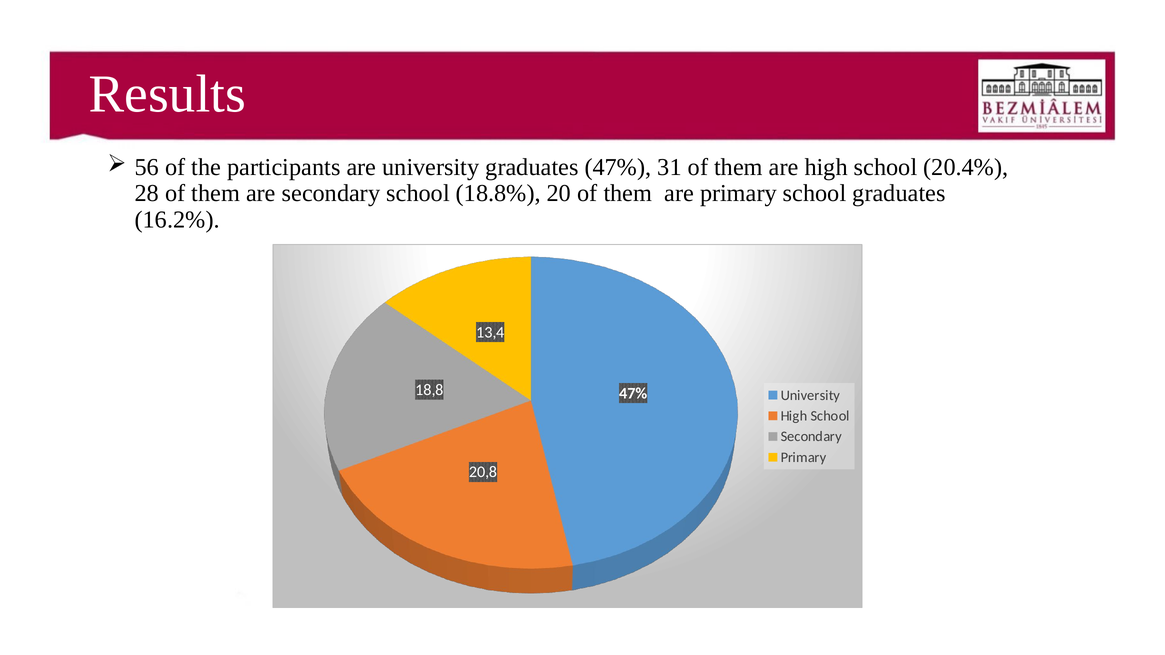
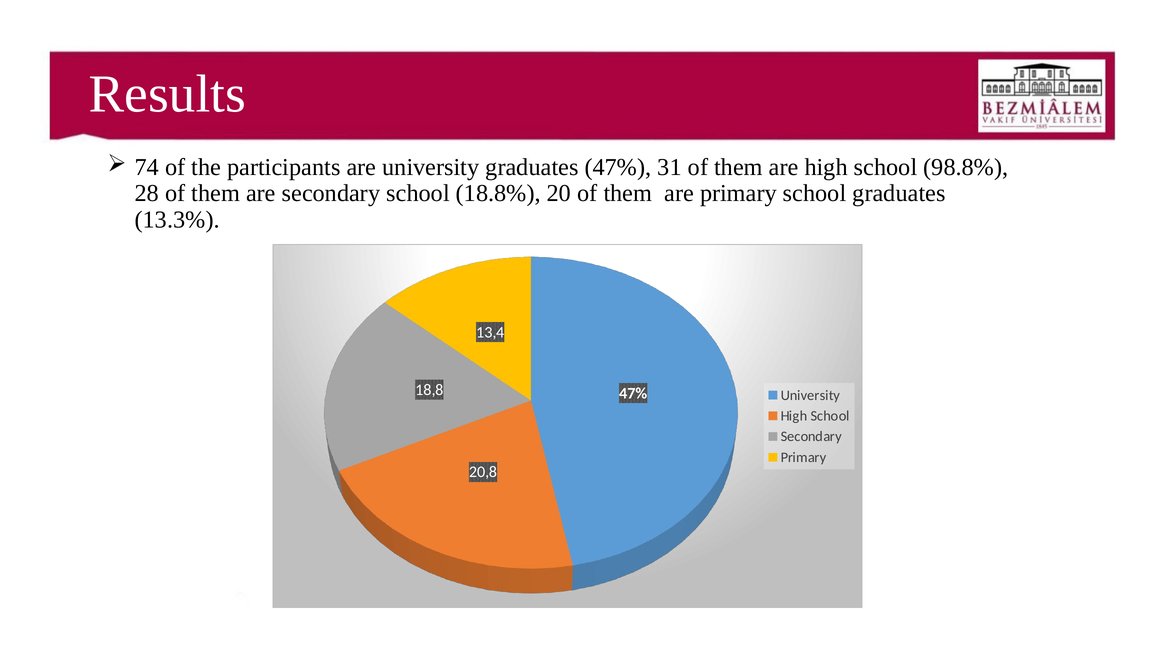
56: 56 -> 74
20.4%: 20.4% -> 98.8%
16.2%: 16.2% -> 13.3%
